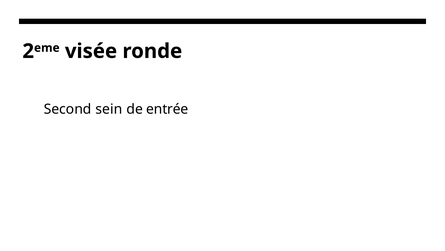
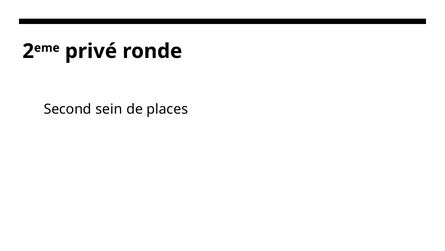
visée: visée -> privé
entrée: entrée -> places
